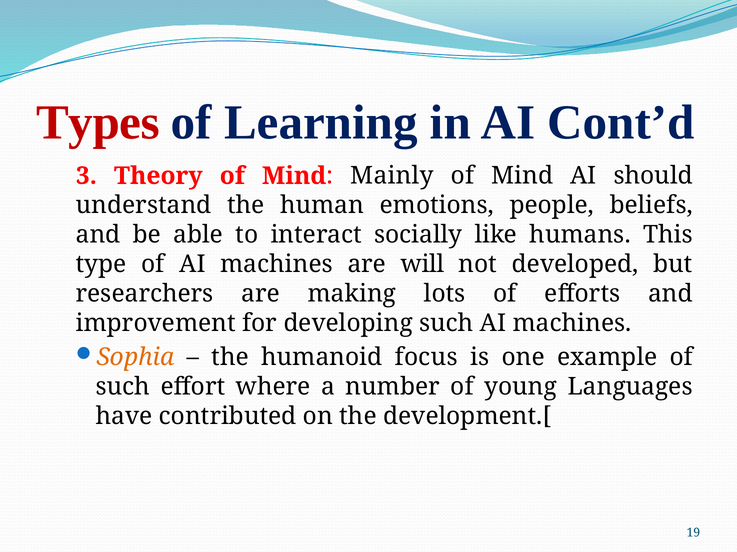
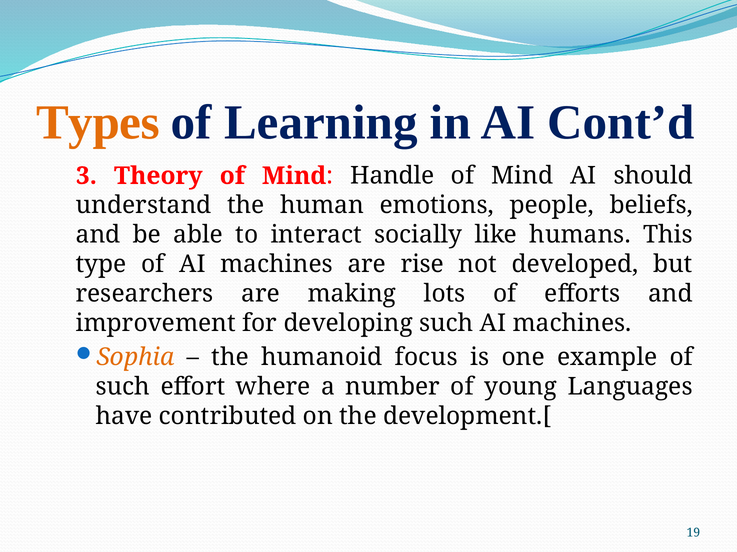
Types colour: red -> orange
Mainly: Mainly -> Handle
will: will -> rise
